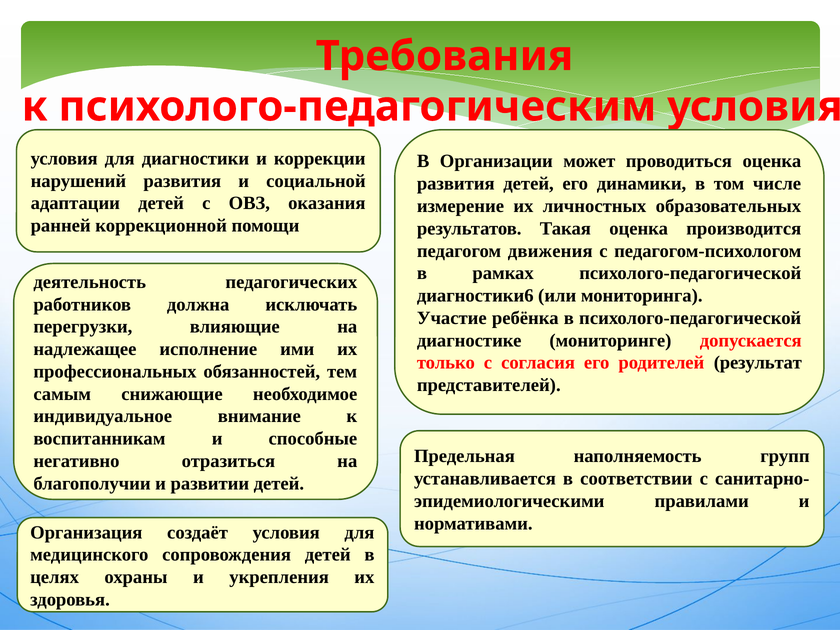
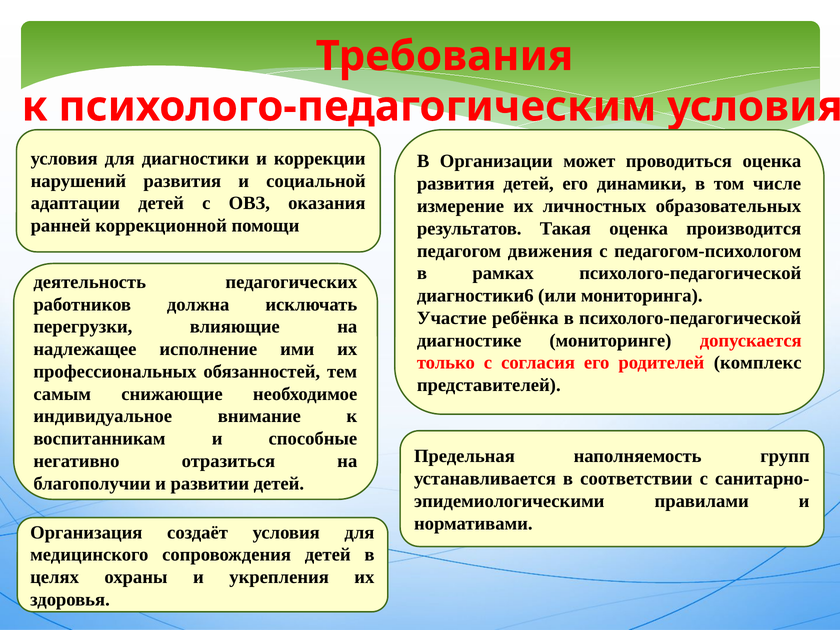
результат: результат -> комплекс
